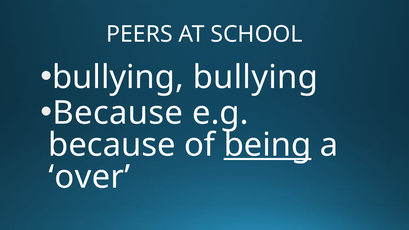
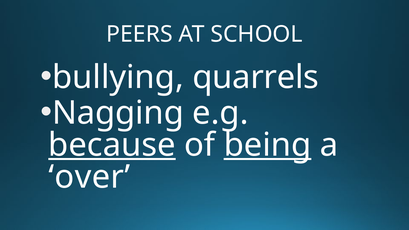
bullying bullying: bullying -> quarrels
Because at (118, 113): Because -> Nagging
because at (112, 145) underline: none -> present
